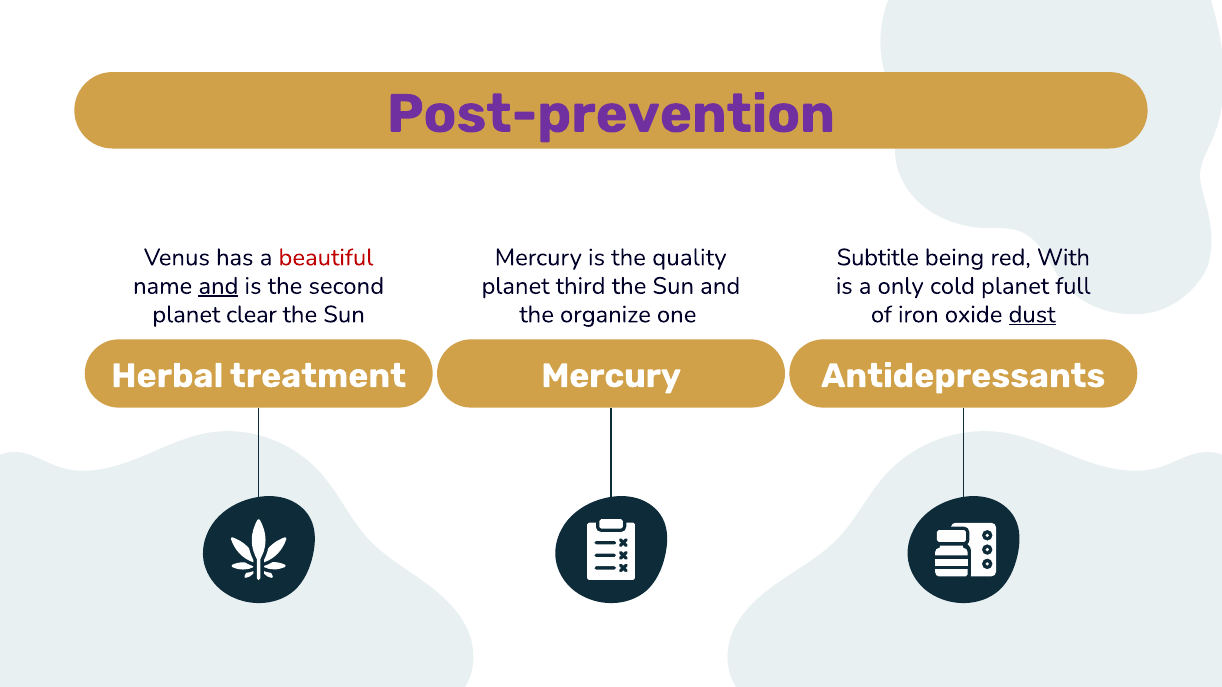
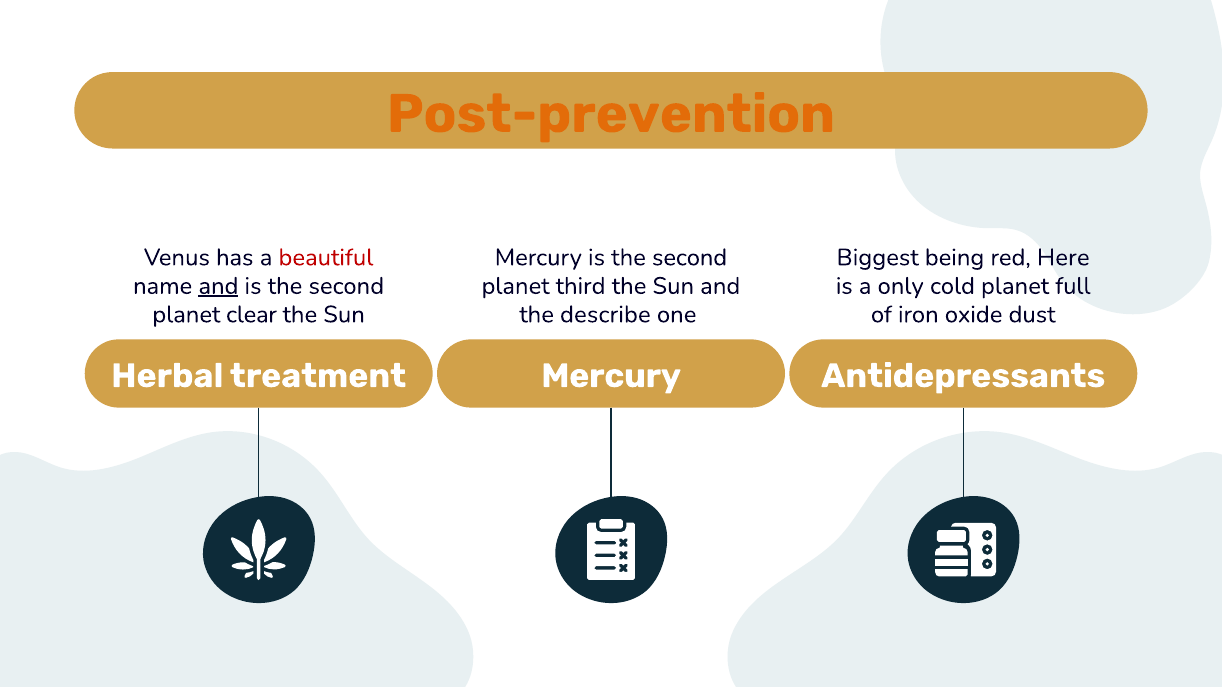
Post-prevention colour: purple -> orange
Mercury is the quality: quality -> second
Subtitle: Subtitle -> Biggest
With: With -> Here
organize: organize -> describe
dust underline: present -> none
